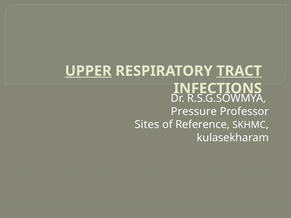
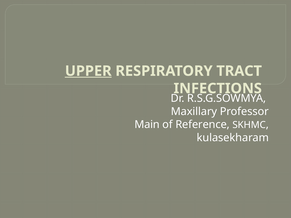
TRACT underline: present -> none
Pressure: Pressure -> Maxillary
Sites: Sites -> Main
